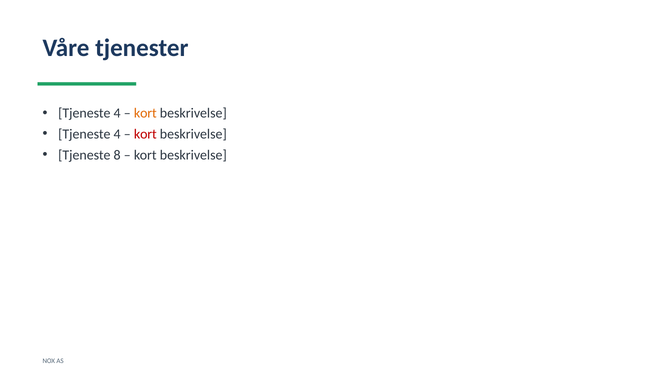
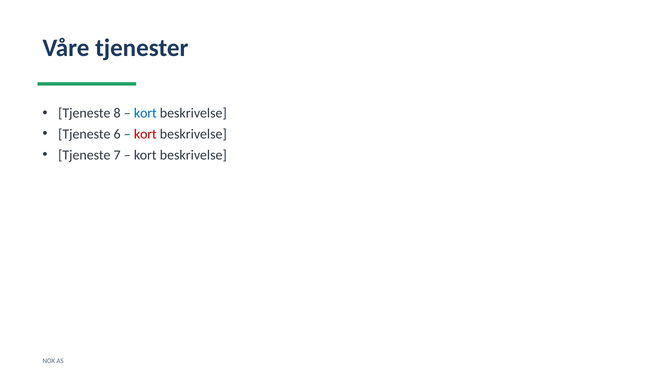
4 at (117, 113): 4 -> 8
kort at (145, 113) colour: orange -> blue
4 at (117, 134): 4 -> 6
8: 8 -> 7
